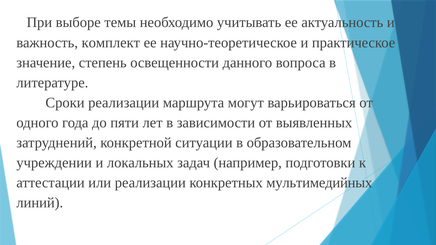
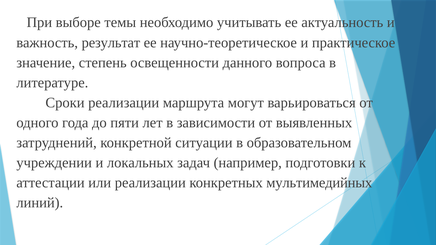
комплект: комплект -> результат
